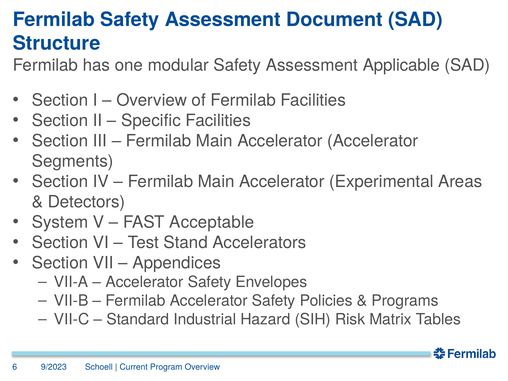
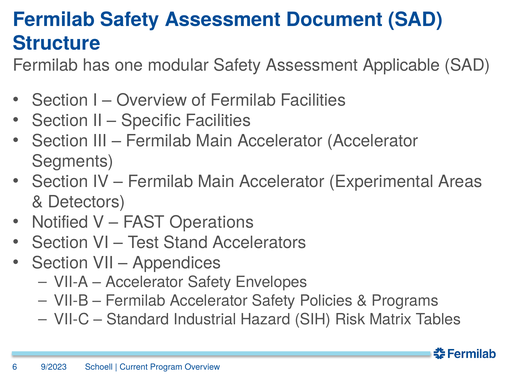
System: System -> Notified
Acceptable: Acceptable -> Operations
